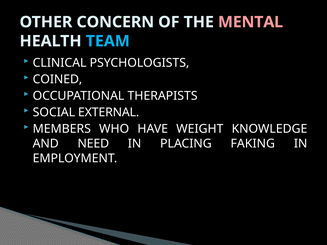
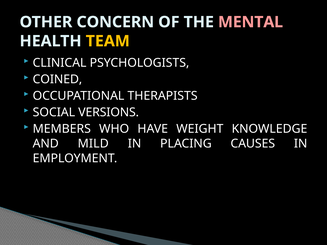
TEAM colour: light blue -> yellow
EXTERNAL: EXTERNAL -> VERSIONS
NEED: NEED -> MILD
FAKING: FAKING -> CAUSES
